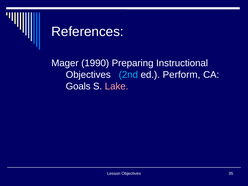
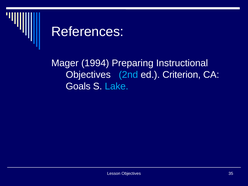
1990: 1990 -> 1994
Perform: Perform -> Criterion
Lake colour: pink -> light blue
